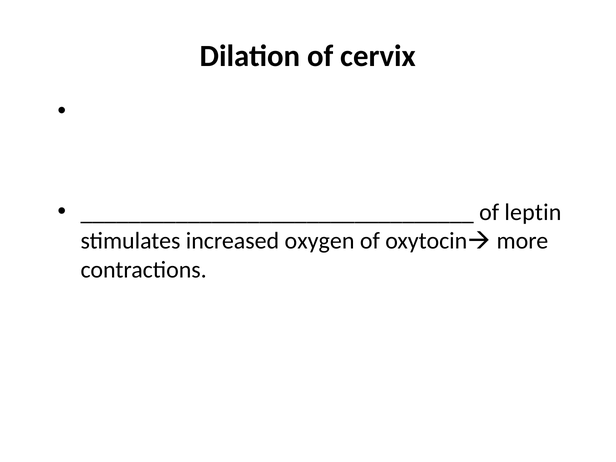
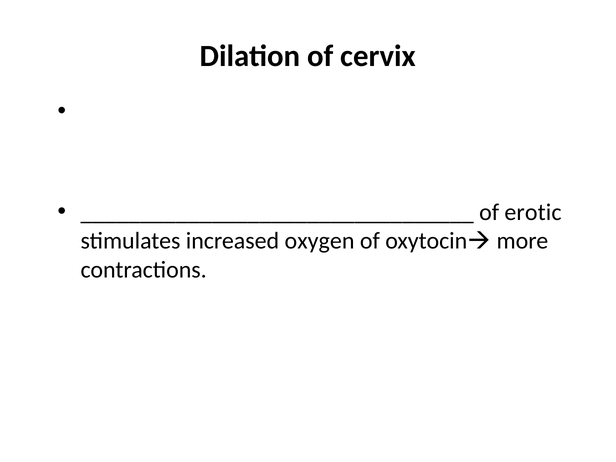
leptin: leptin -> erotic
